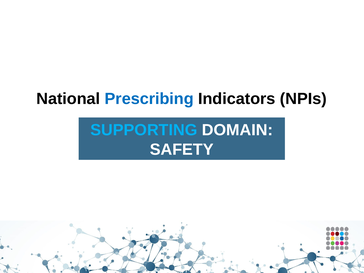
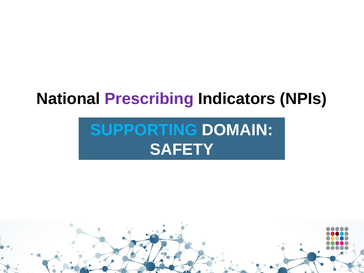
Prescribing colour: blue -> purple
